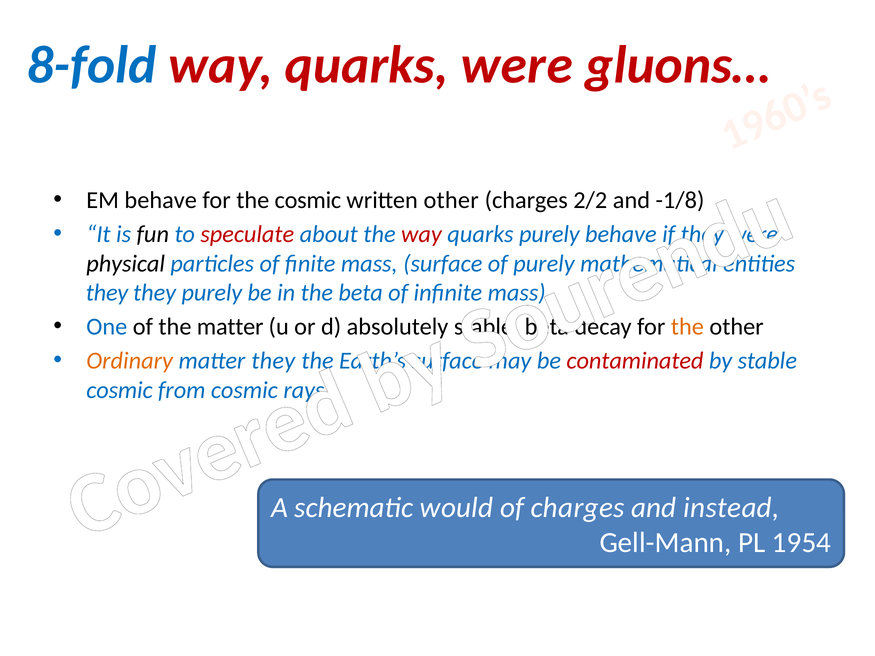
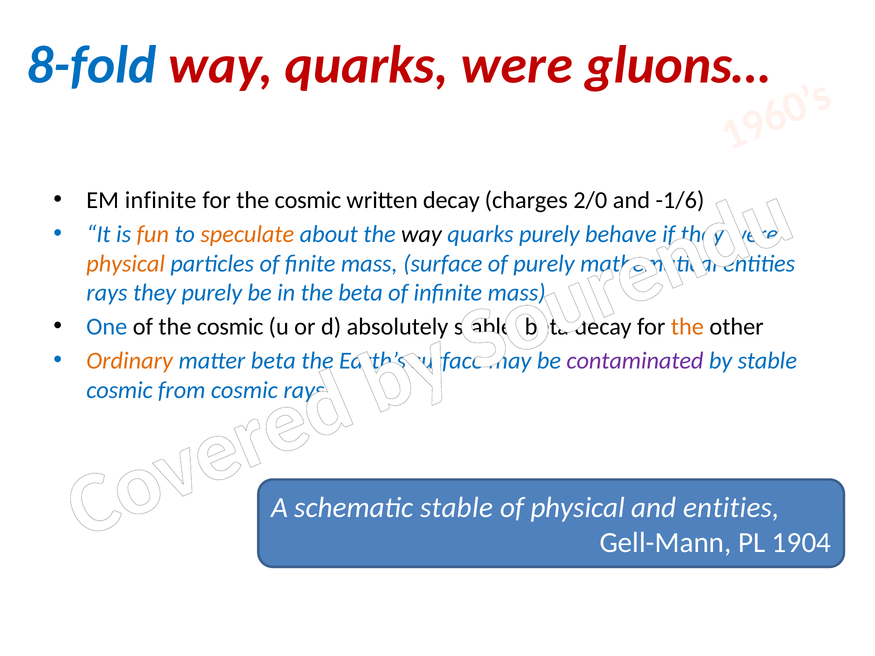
EM behave: behave -> infinite
written other: other -> decay
2/2: 2/2 -> 2/0
-1/8: -1/8 -> -1/6
fun colour: black -> orange
speculate colour: red -> orange
way at (421, 234) colour: red -> black
physical at (126, 264) colour: black -> orange
they at (107, 293): they -> rays
of the matter: matter -> cosmic
matter they: they -> beta
contaminated colour: red -> purple
schematic would: would -> stable
of charges: charges -> physical
and instead: instead -> entities
1954: 1954 -> 1904
